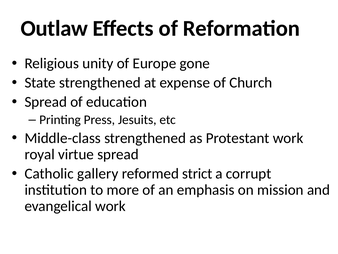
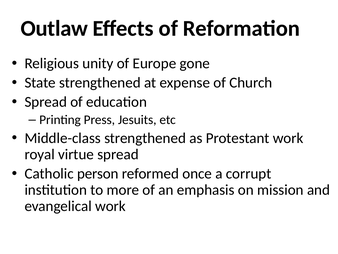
gallery: gallery -> person
strict: strict -> once
